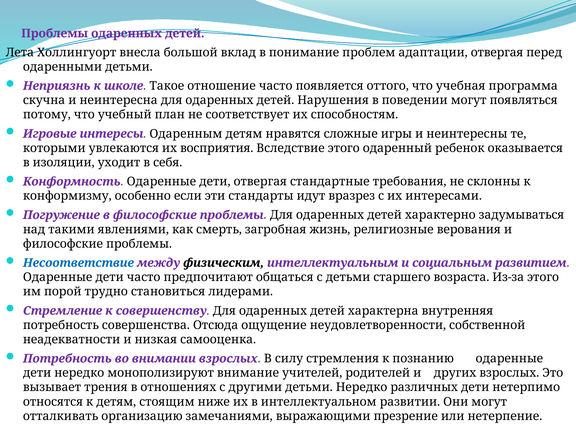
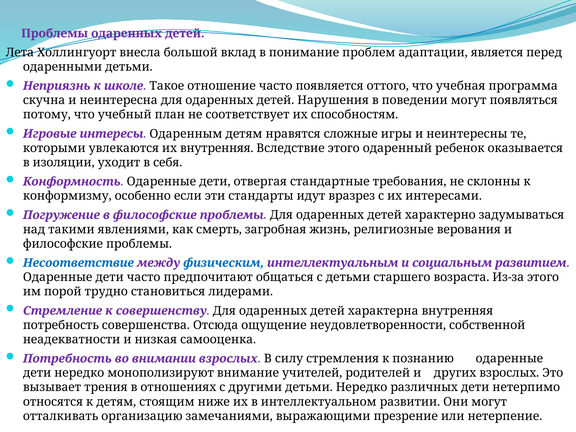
адаптации отвергая: отвергая -> является
их восприятия: восприятия -> внутренняя
физическим colour: black -> blue
